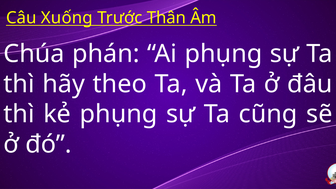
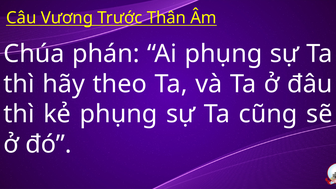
Xuống: Xuống -> Vương
